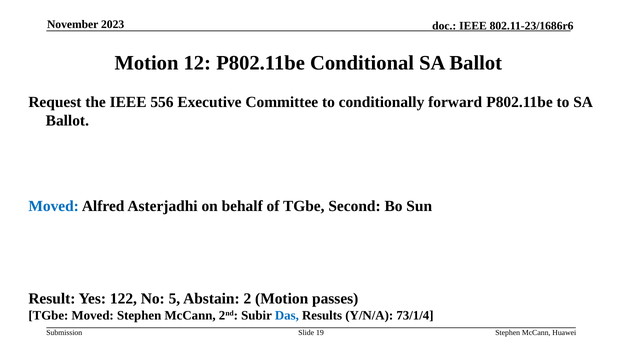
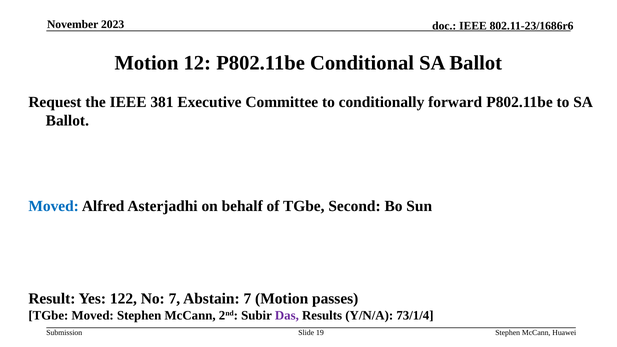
556: 556 -> 381
No 5: 5 -> 7
Abstain 2: 2 -> 7
Das colour: blue -> purple
